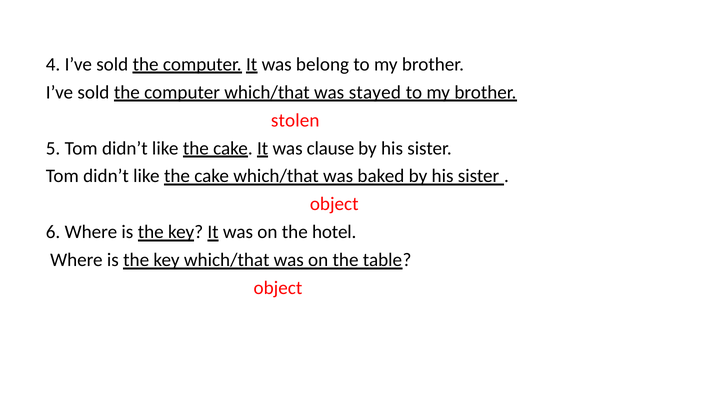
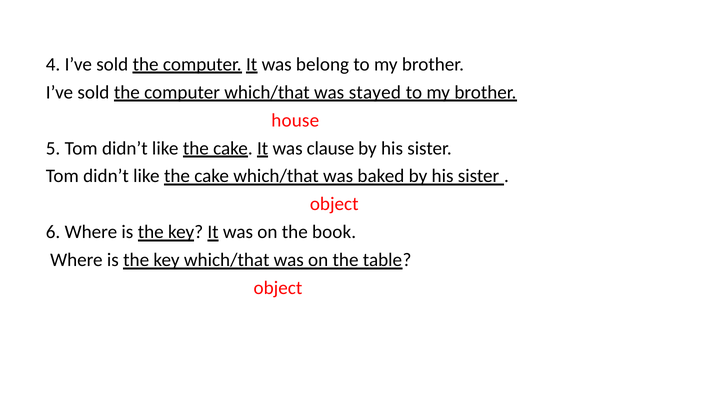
stolen: stolen -> house
hotel: hotel -> book
